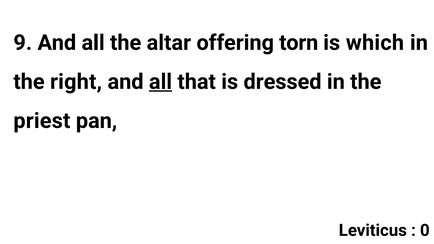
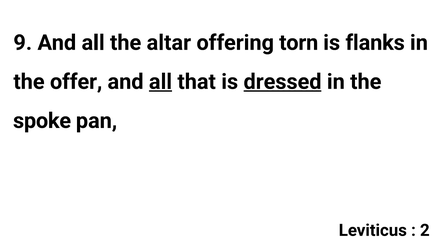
which: which -> flanks
right: right -> offer
dressed underline: none -> present
priest: priest -> spoke
0: 0 -> 2
